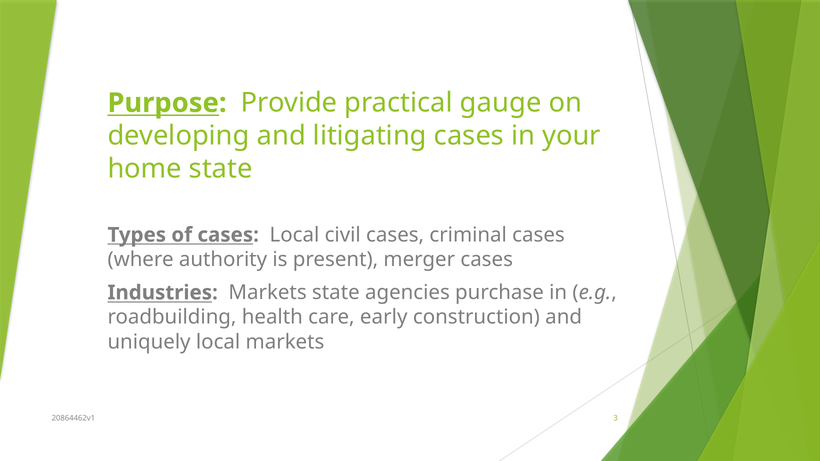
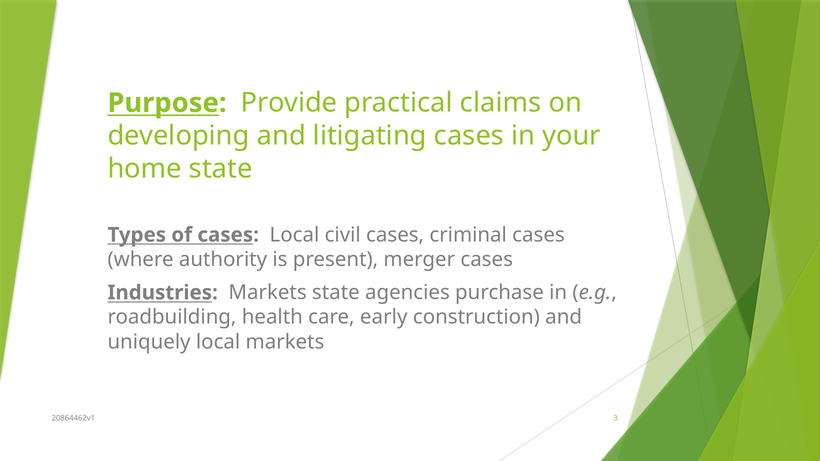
gauge: gauge -> claims
